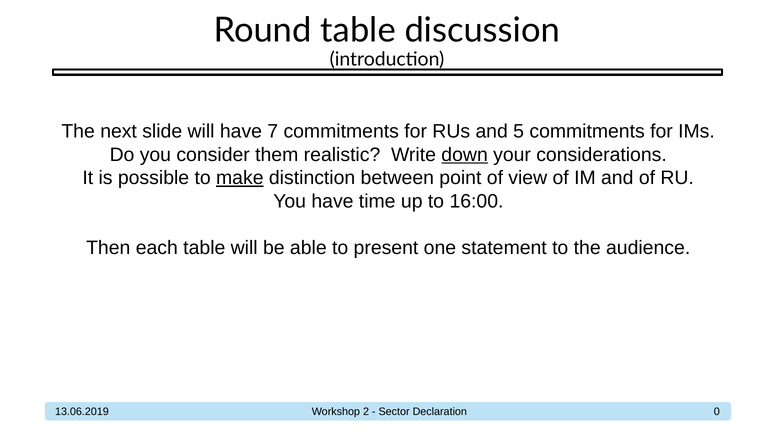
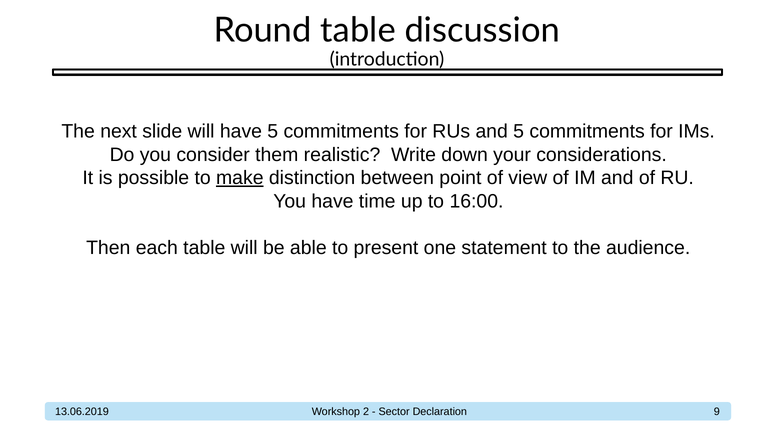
have 7: 7 -> 5
down underline: present -> none
0: 0 -> 9
